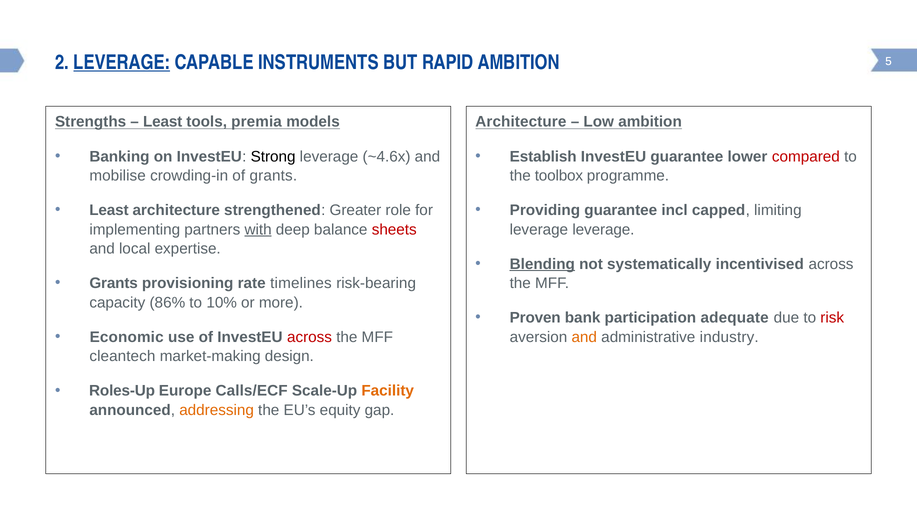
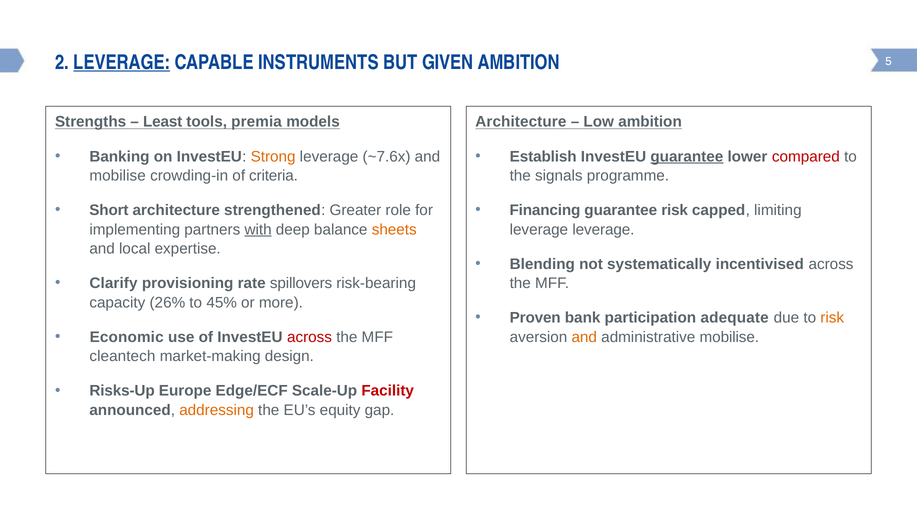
RAPID: RAPID -> GIVEN
Strong colour: black -> orange
~4.6x: ~4.6x -> ~7.6x
guarantee at (687, 156) underline: none -> present
of grants: grants -> criteria
toolbox: toolbox -> signals
Least at (109, 210): Least -> Short
Providing: Providing -> Financing
guarantee incl: incl -> risk
sheets colour: red -> orange
Blending underline: present -> none
Grants at (114, 283): Grants -> Clarify
timelines: timelines -> spillovers
86%: 86% -> 26%
10%: 10% -> 45%
risk at (832, 318) colour: red -> orange
administrative industry: industry -> mobilise
Roles-Up: Roles-Up -> Risks-Up
Calls/ECF: Calls/ECF -> Edge/ECF
Facility colour: orange -> red
